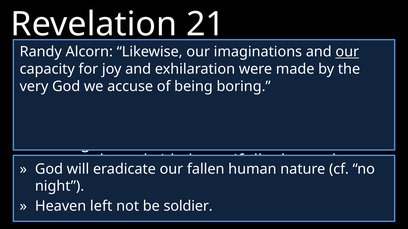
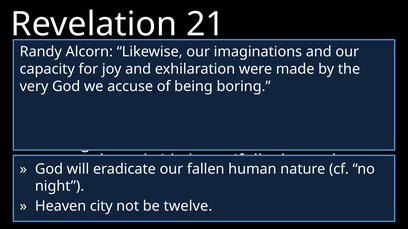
our at (347, 52) underline: present -> none
Heaven left: left -> city
soldier: soldier -> twelve
